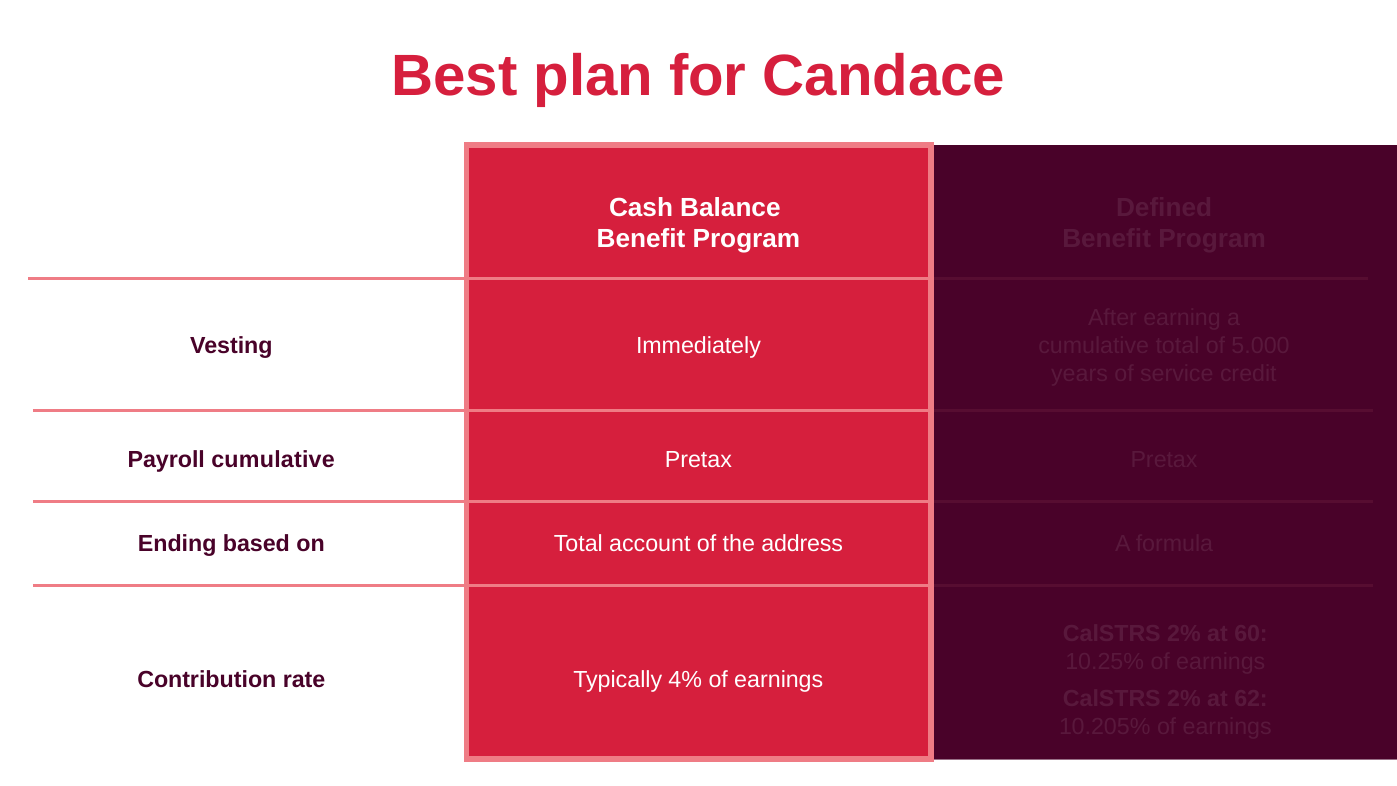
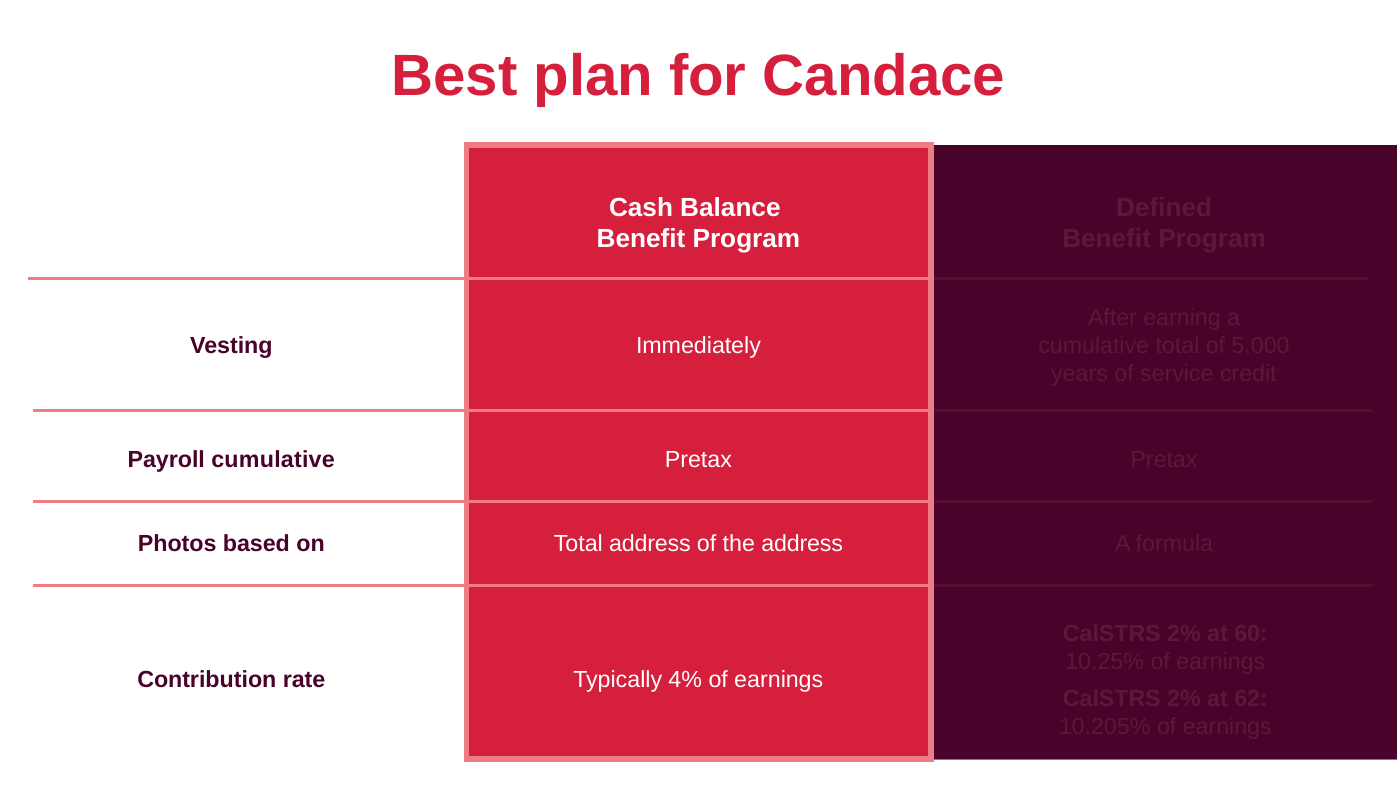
Ending: Ending -> Photos
Total account: account -> address
